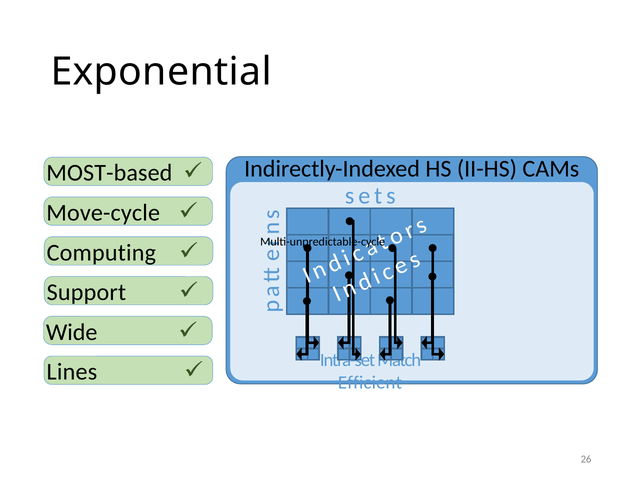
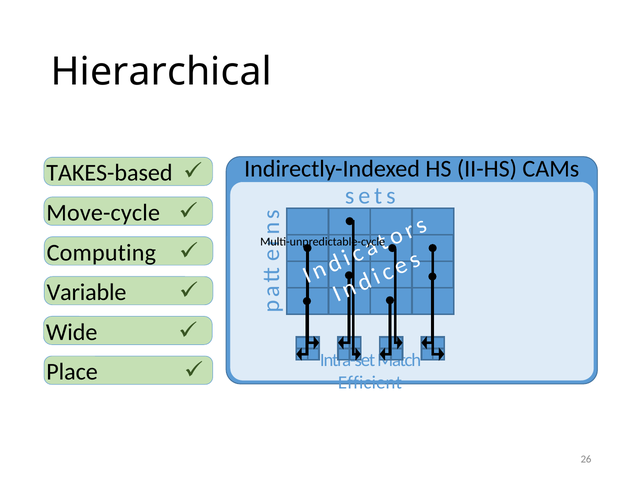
Exponential: Exponential -> Hierarchical
MOST-based: MOST-based -> TAKES-based
Support: Support -> Variable
Lines: Lines -> Place
